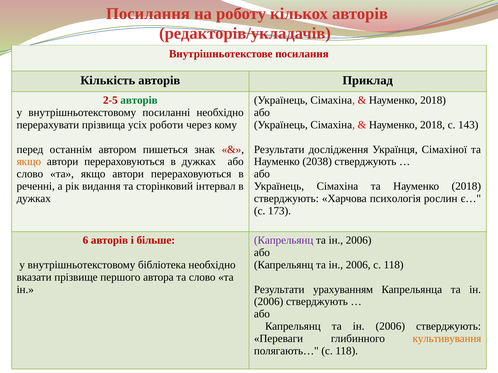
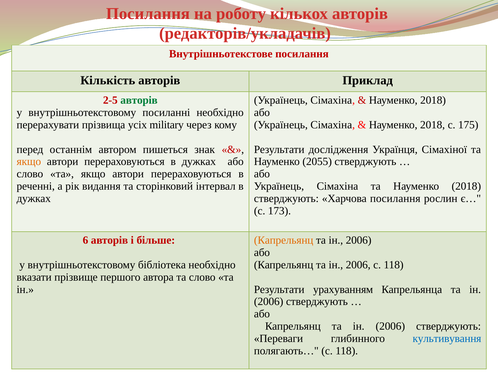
роботи: роботи -> military
143: 143 -> 175
2038: 2038 -> 2055
Харчова психологія: психологія -> посилання
Капрельянц at (284, 241) colour: purple -> orange
культивування colour: orange -> blue
